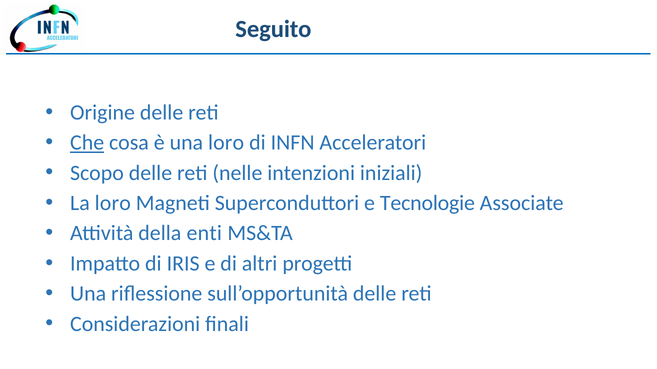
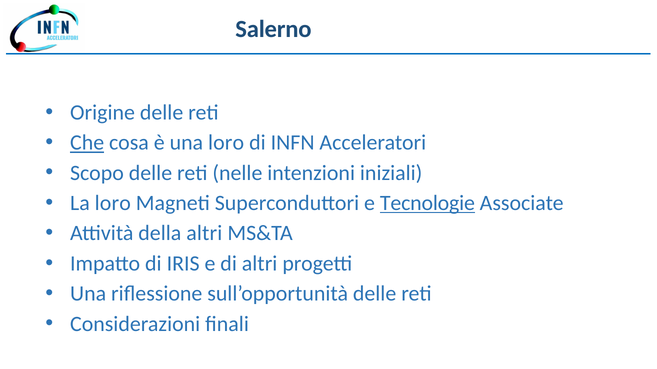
Seguito: Seguito -> Salerno
Tecnologie underline: none -> present
della enti: enti -> altri
